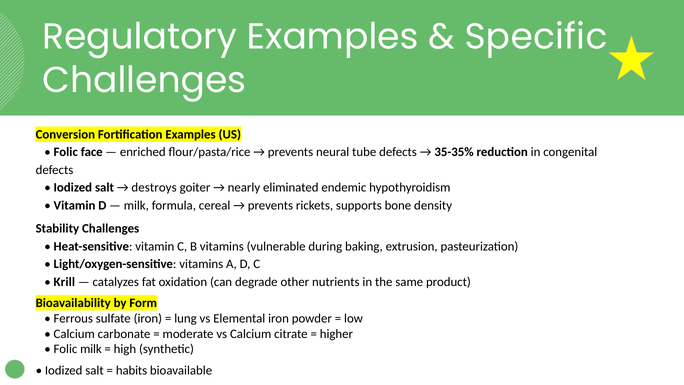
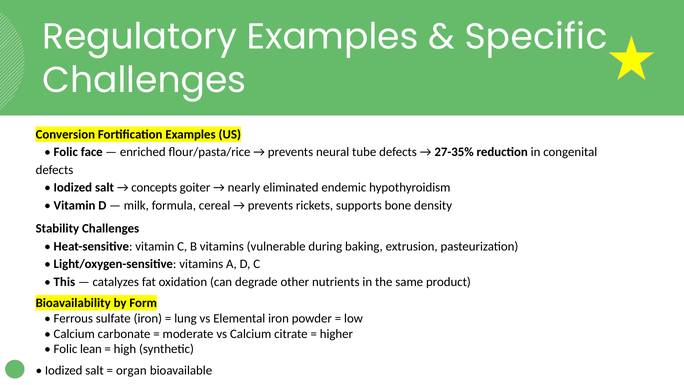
35-35%: 35-35% -> 27-35%
destroys: destroys -> concepts
Krill: Krill -> This
Folic milk: milk -> lean
habits: habits -> organ
